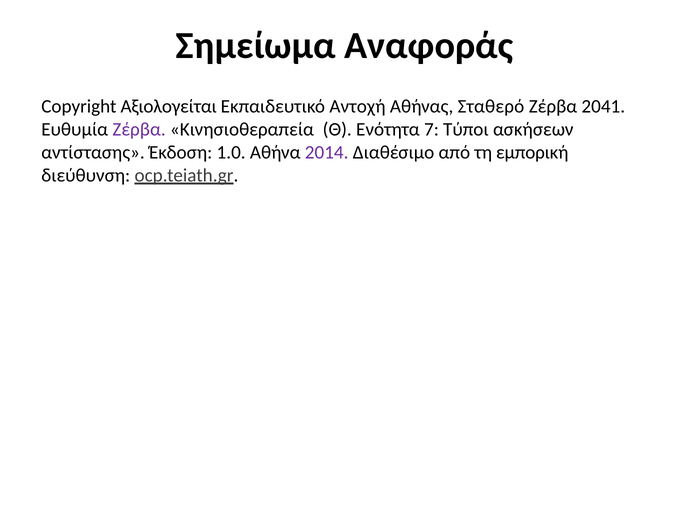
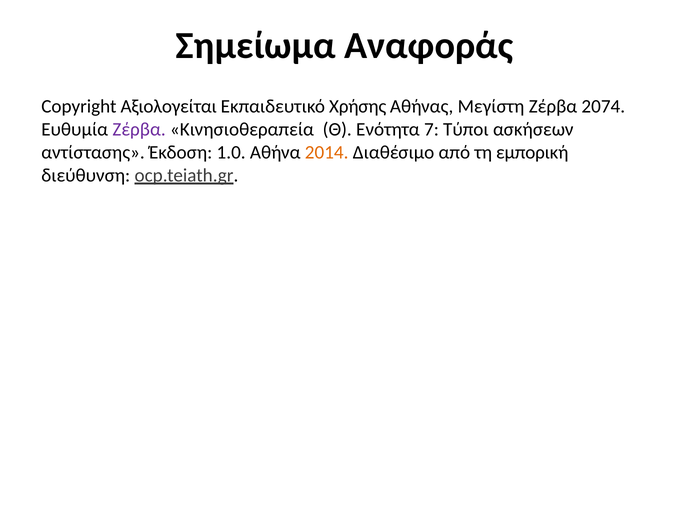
Αντοχή: Αντοχή -> Χρήσης
Σταθερό: Σταθερό -> Μεγίστη
2041: 2041 -> 2074
2014 colour: purple -> orange
